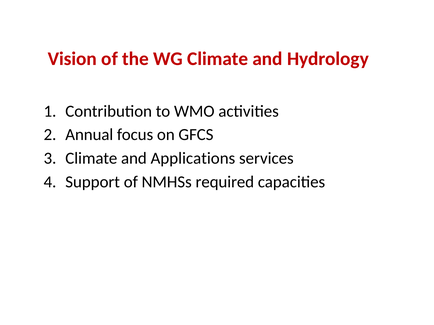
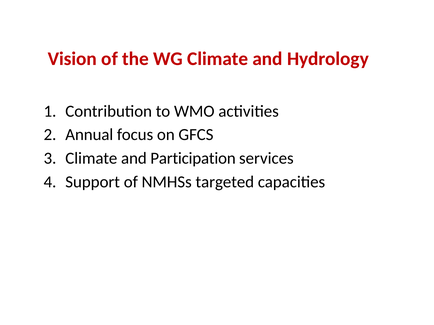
Applications: Applications -> Participation
required: required -> targeted
